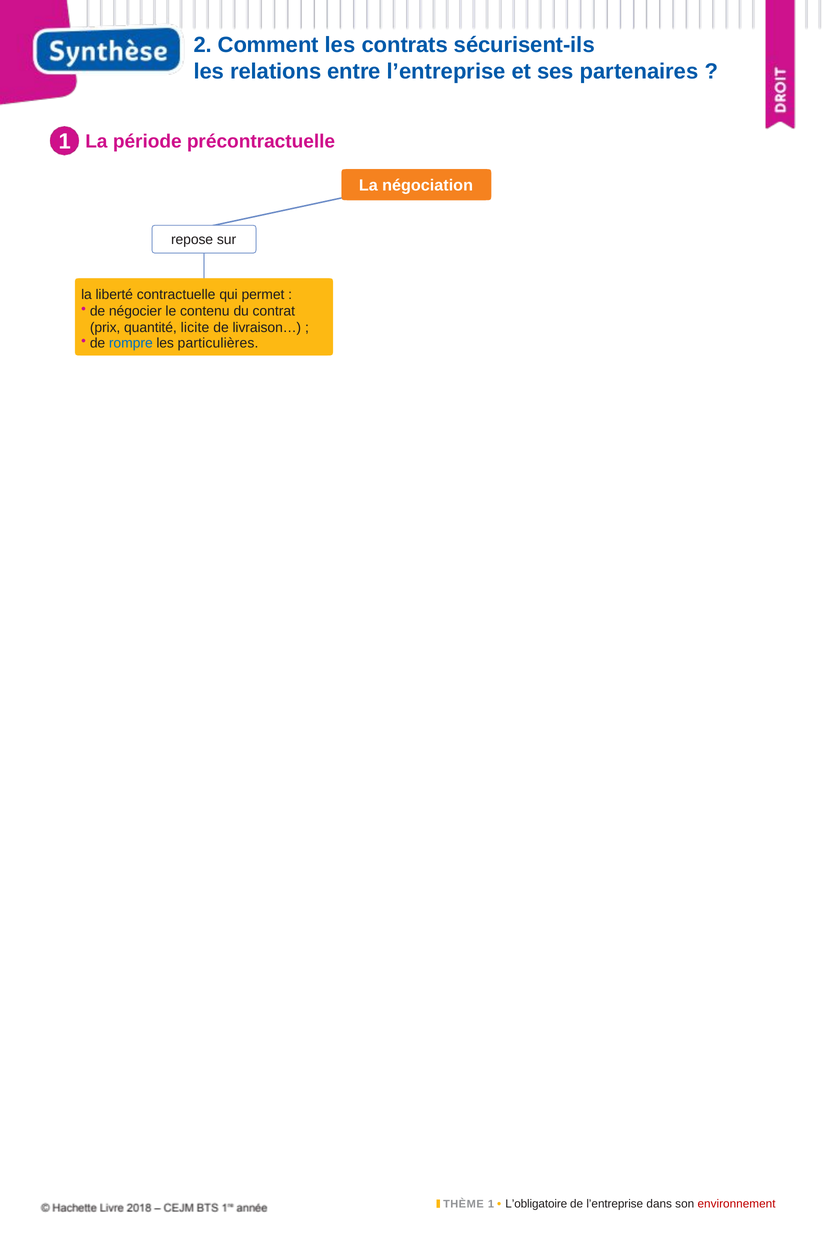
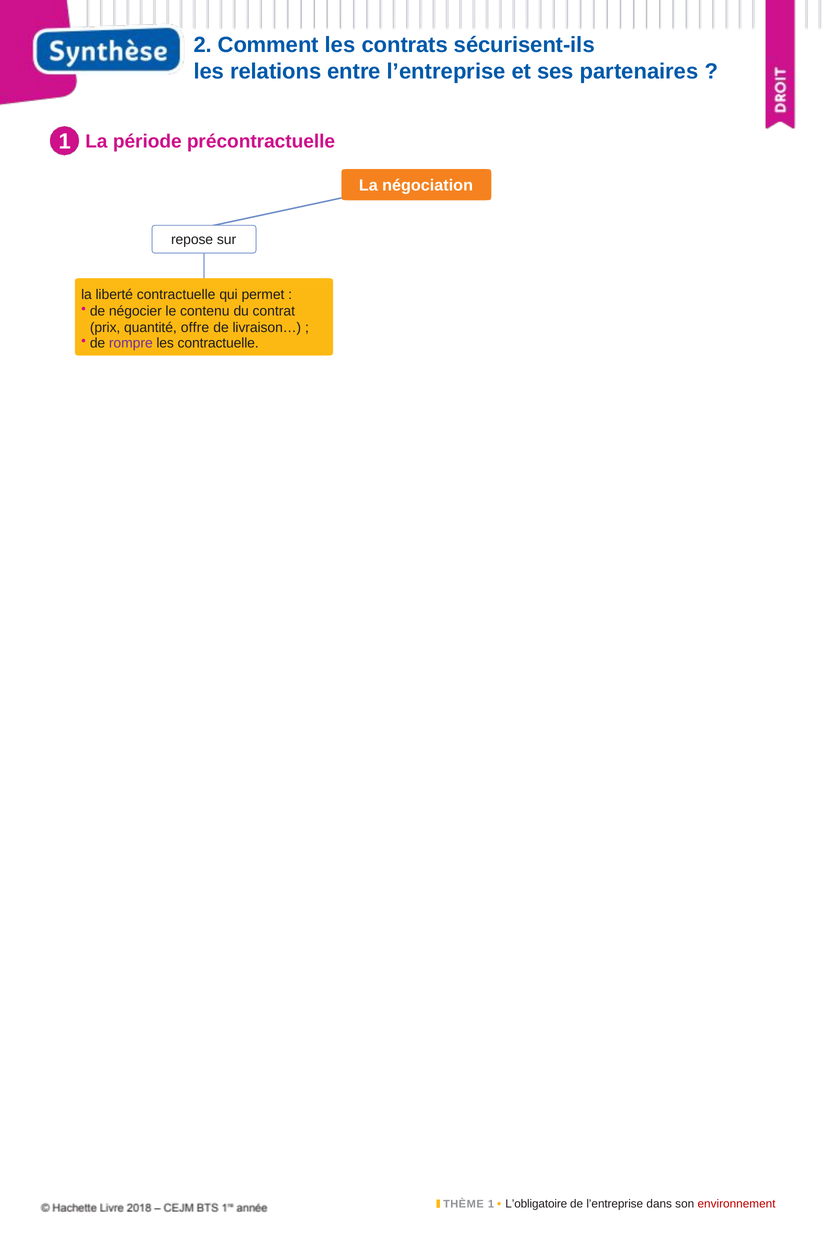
licite: licite -> offre
rompre colour: blue -> purple
les particulières: particulières -> contractuelle
